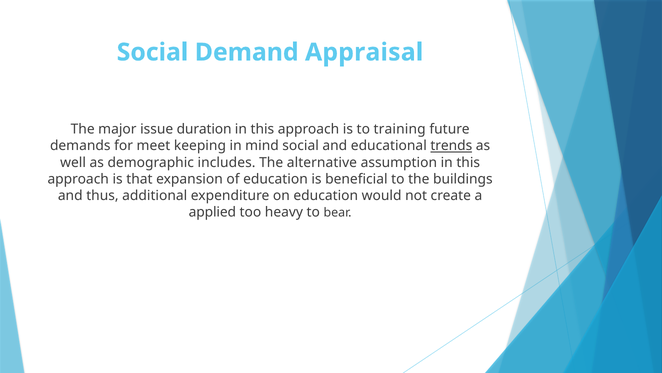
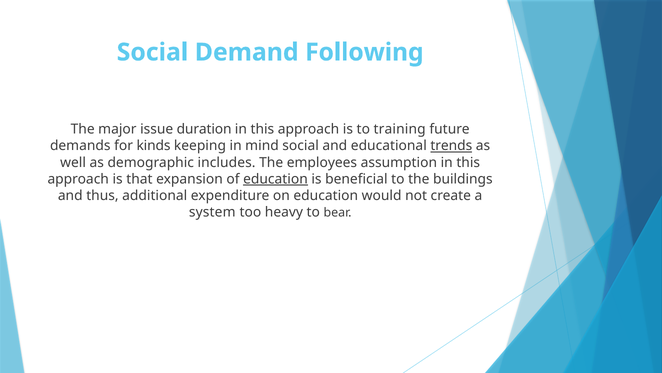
Appraisal: Appraisal -> Following
meet: meet -> kinds
alternative: alternative -> employees
education at (275, 179) underline: none -> present
applied: applied -> system
